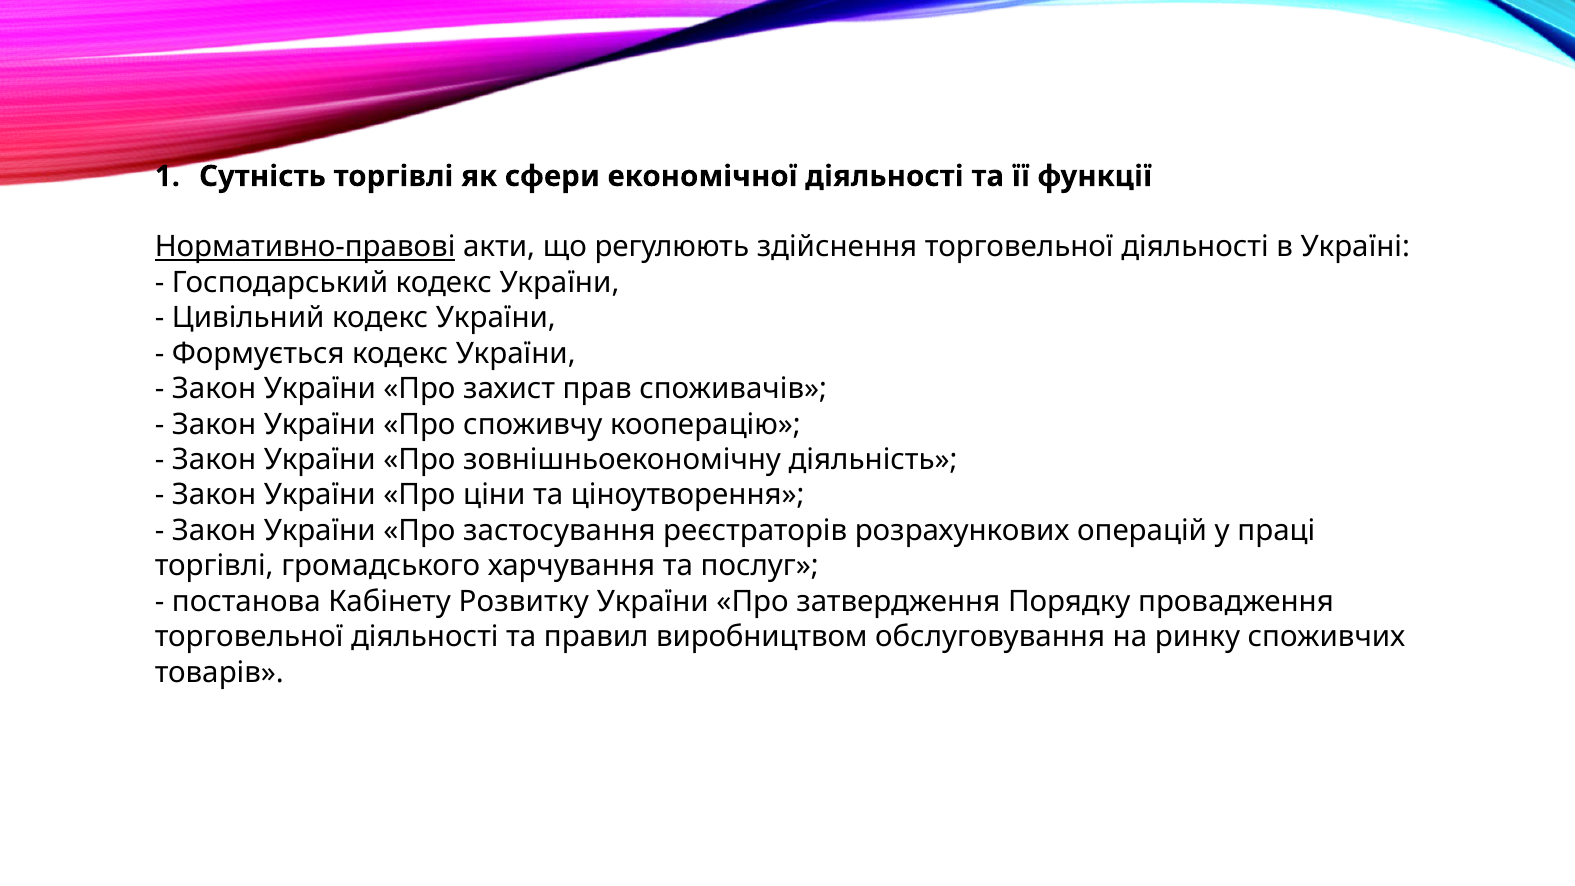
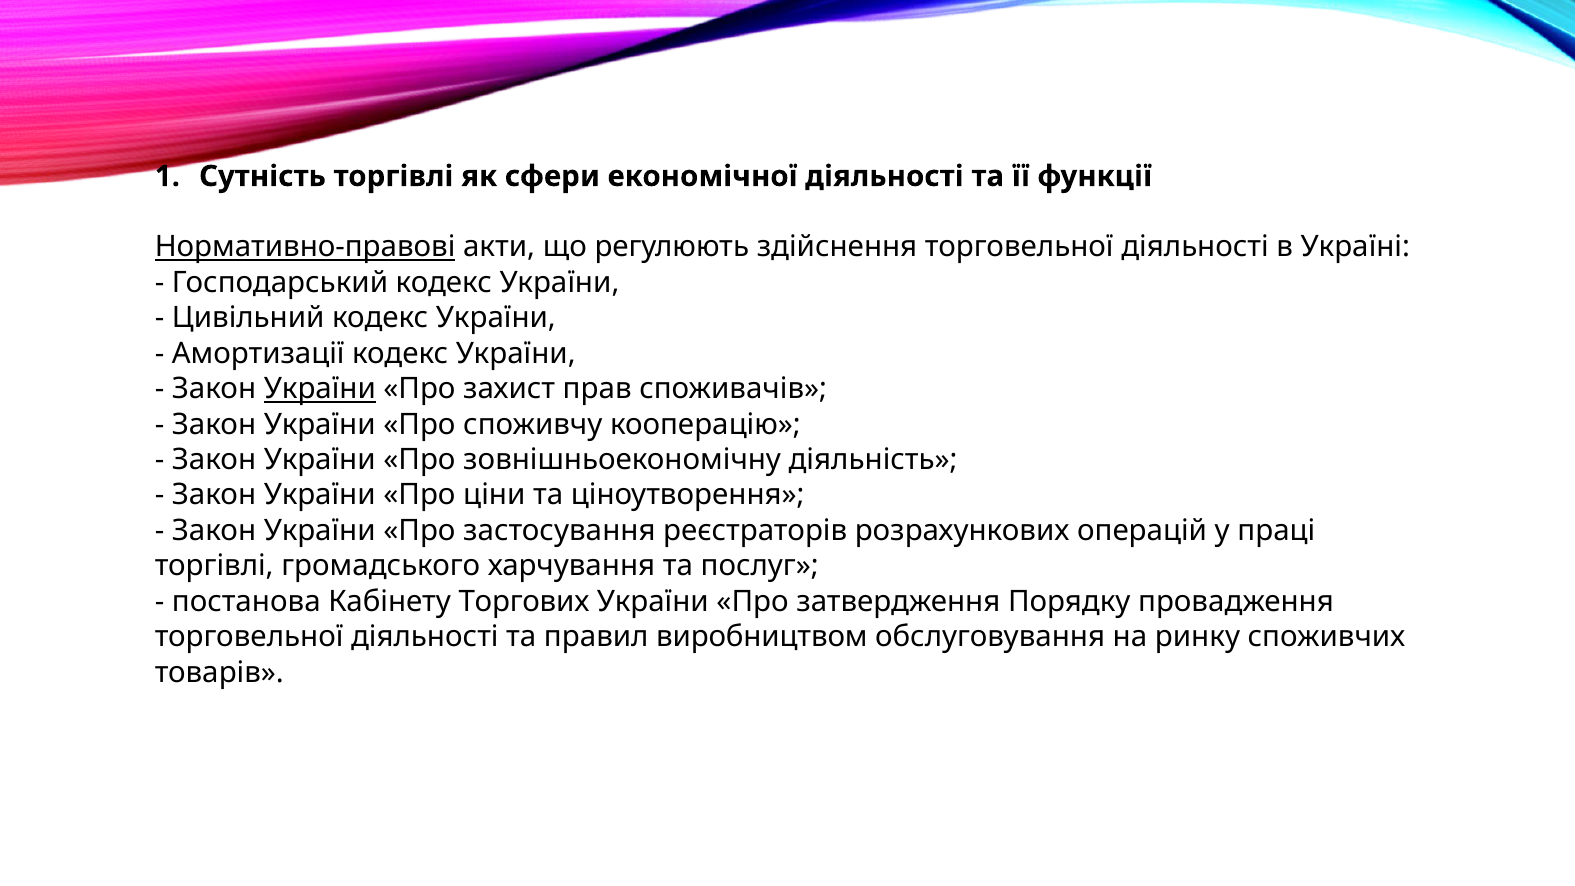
Формується: Формується -> Амортизації
України at (320, 389) underline: none -> present
Розвитку: Розвитку -> Торгових
